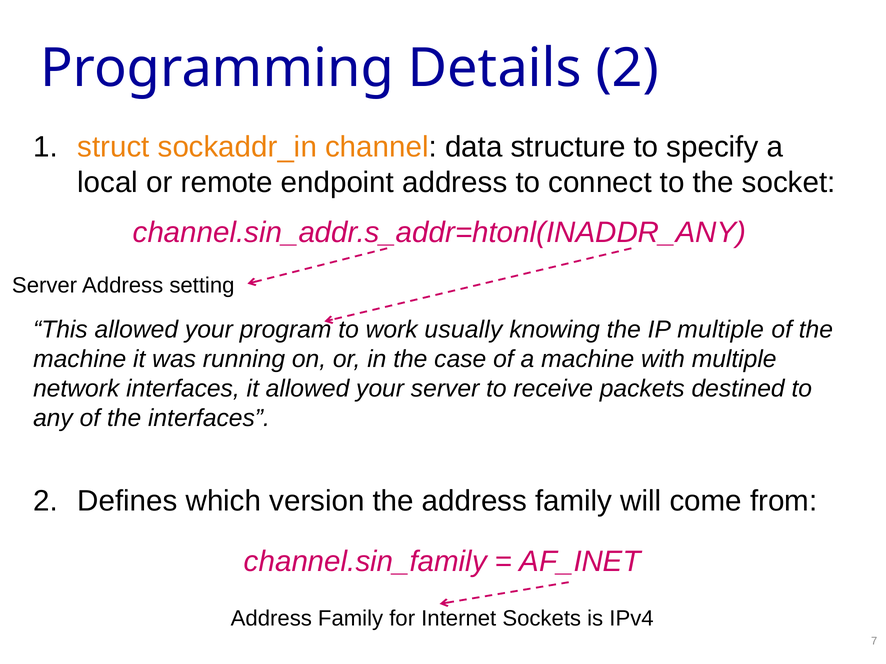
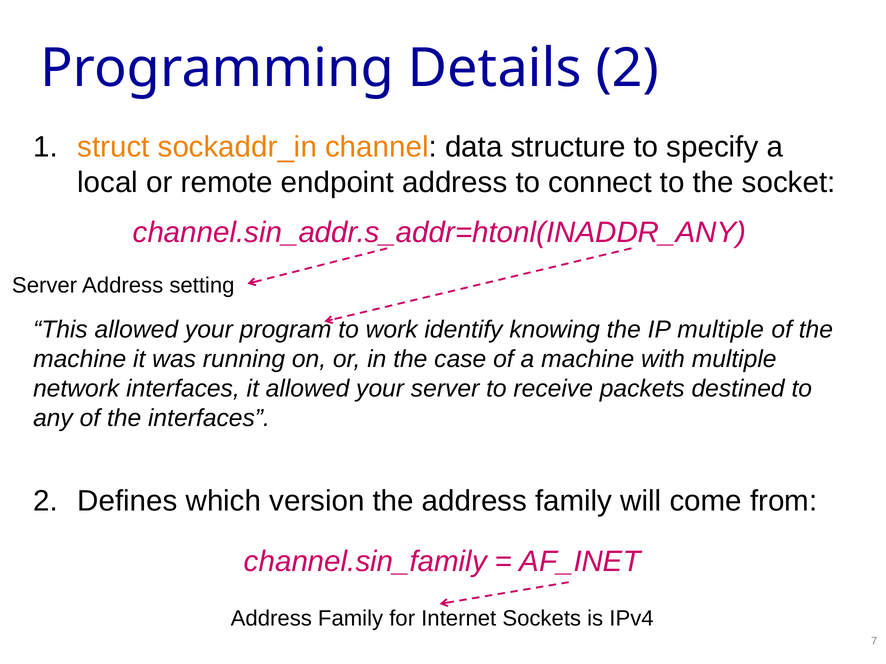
usually: usually -> identify
